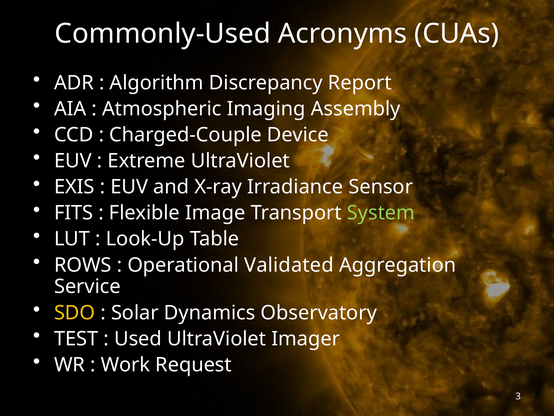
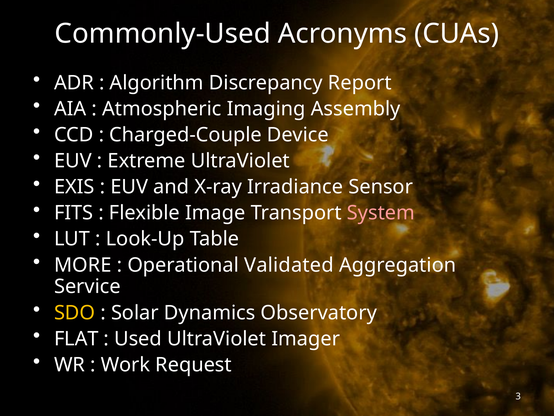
System colour: light green -> pink
ROWS: ROWS -> MORE
TEST: TEST -> FLAT
